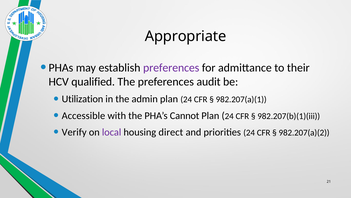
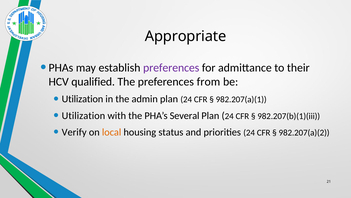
audit: audit -> from
Accessible at (83, 115): Accessible -> Utilization
Cannot: Cannot -> Several
local colour: purple -> orange
direct: direct -> status
